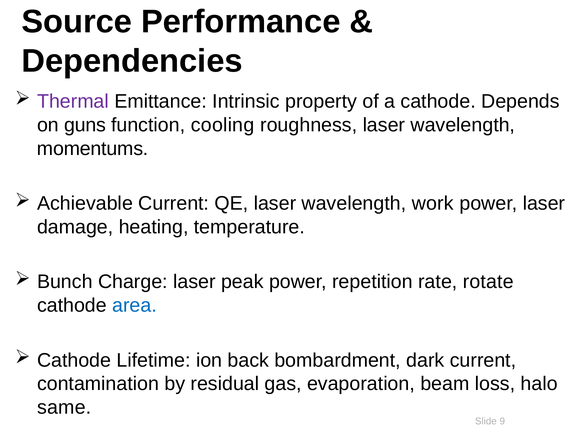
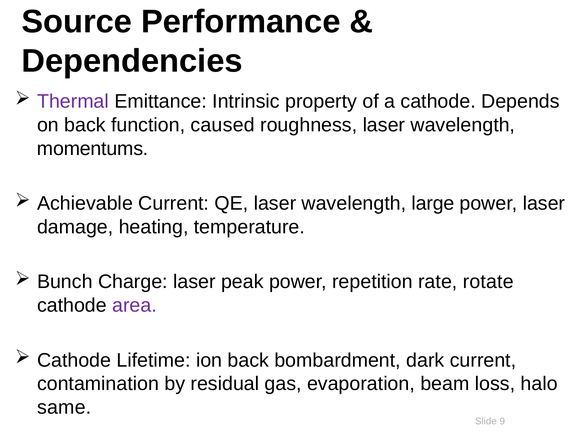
on guns: guns -> back
cooling: cooling -> caused
work: work -> large
area colour: blue -> purple
